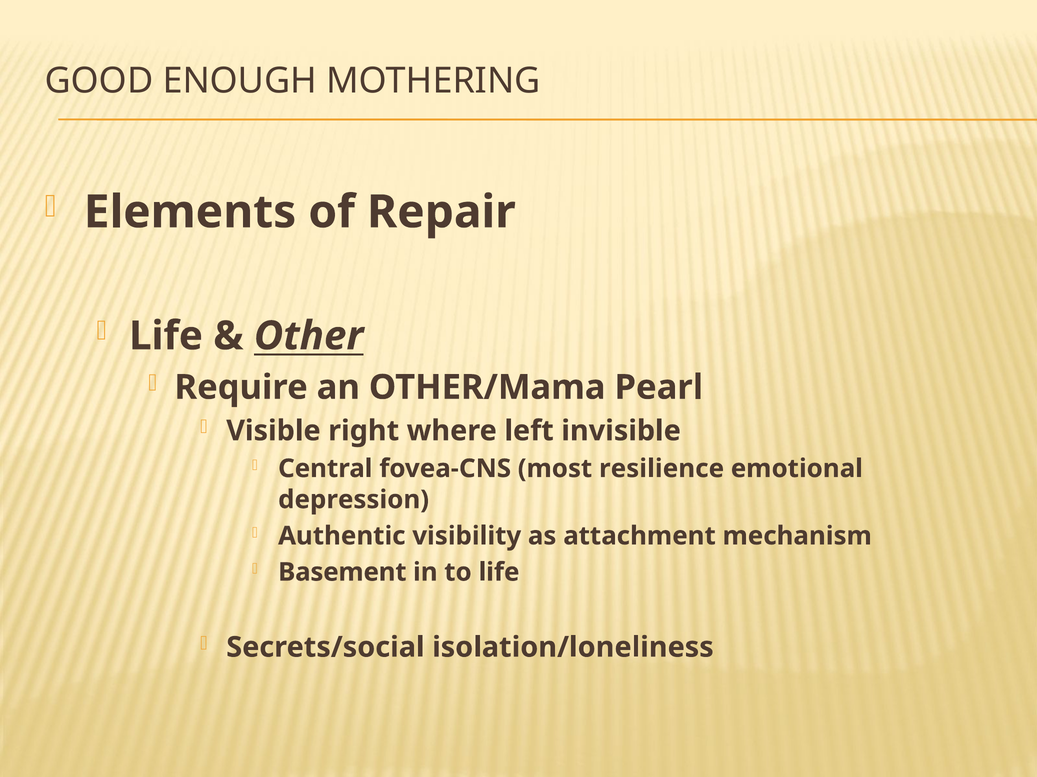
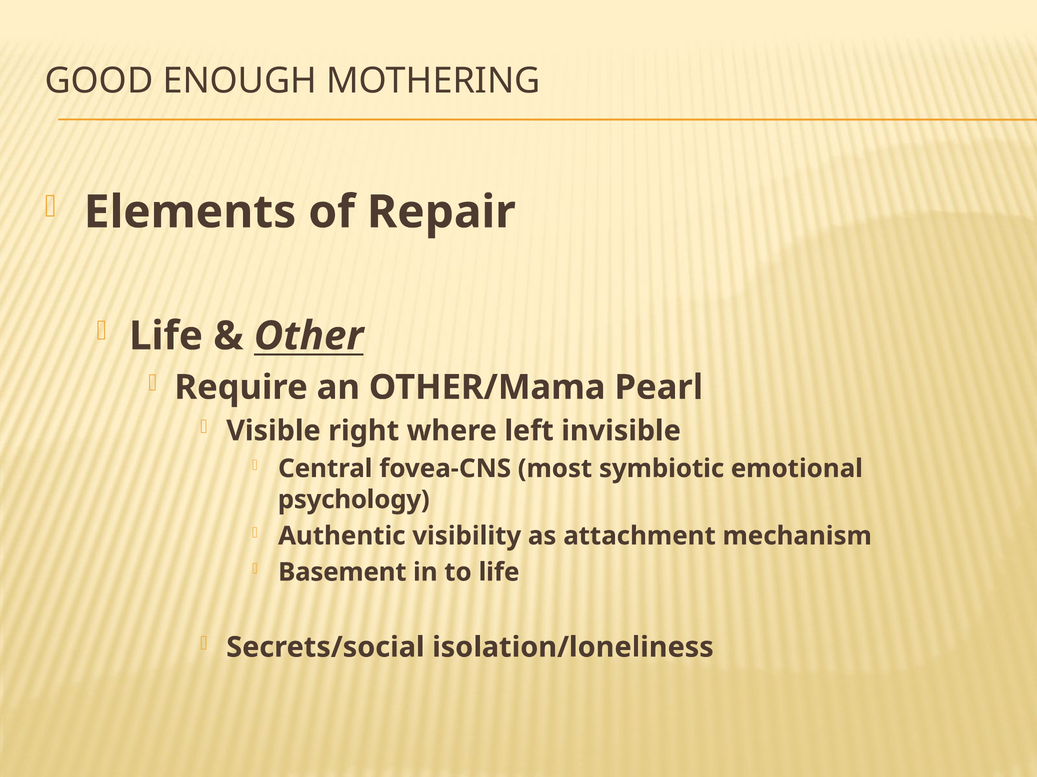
resilience: resilience -> symbiotic
depression: depression -> psychology
